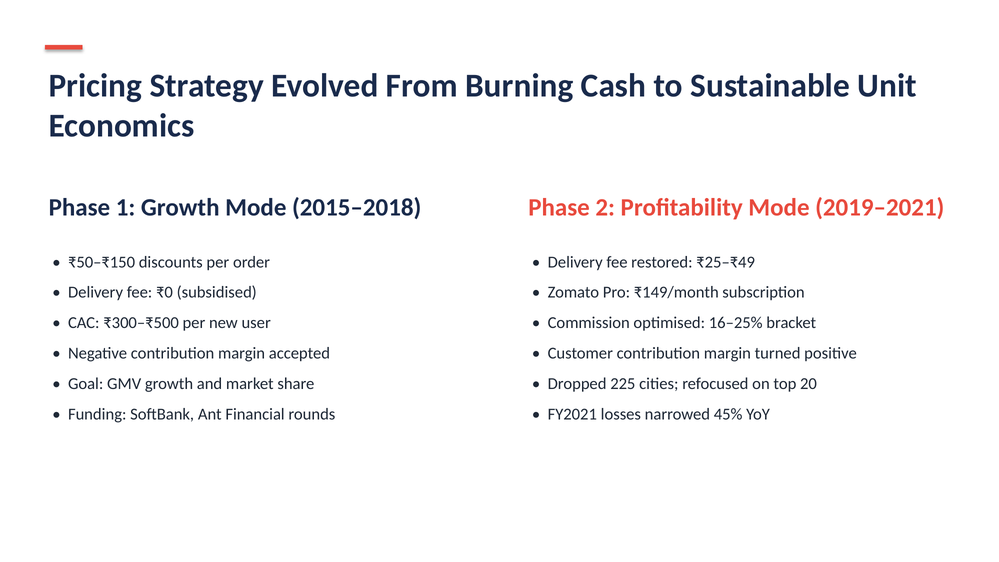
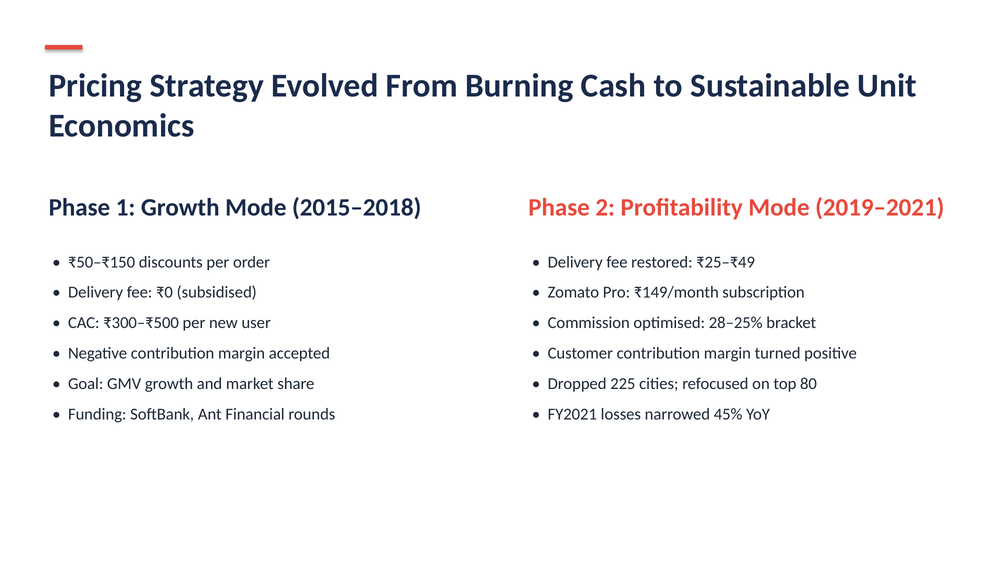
16–25%: 16–25% -> 28–25%
20: 20 -> 80
